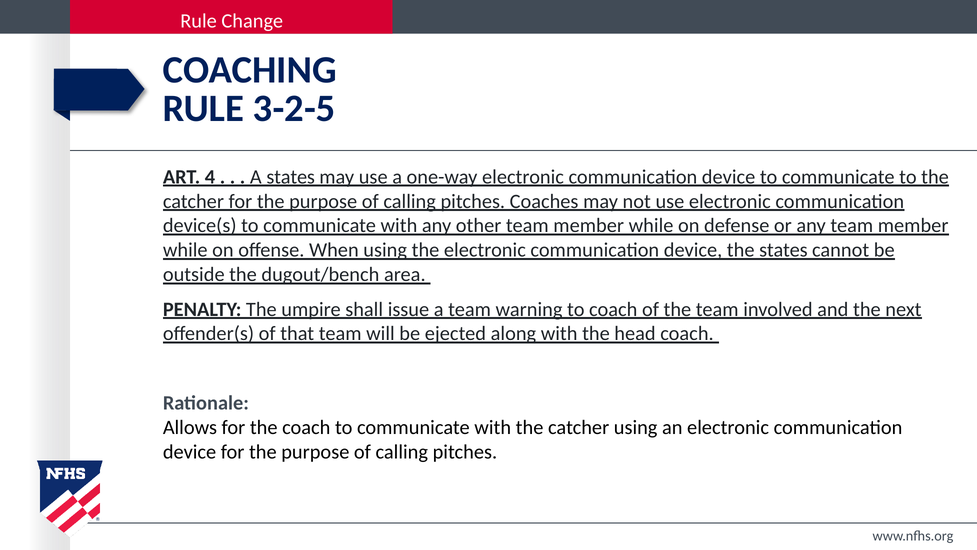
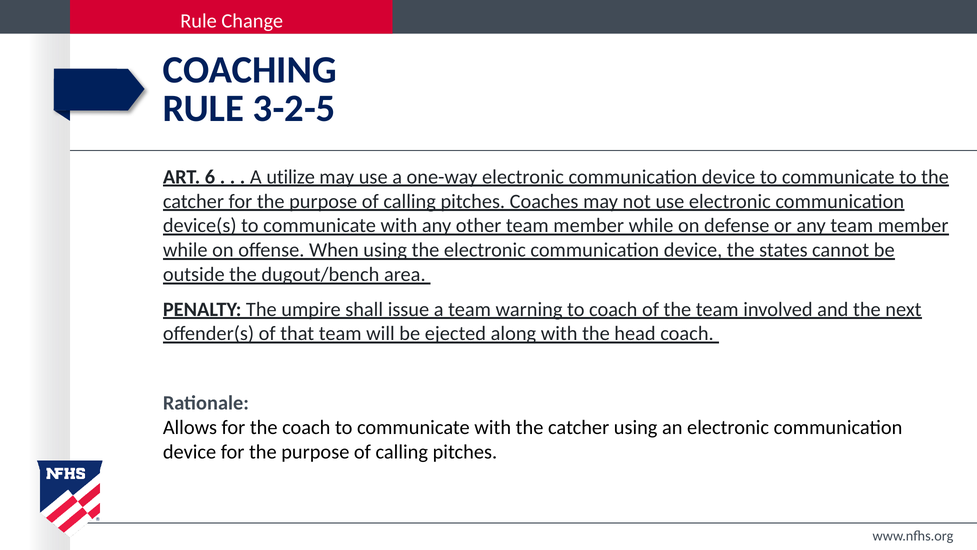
4: 4 -> 6
A states: states -> utilize
